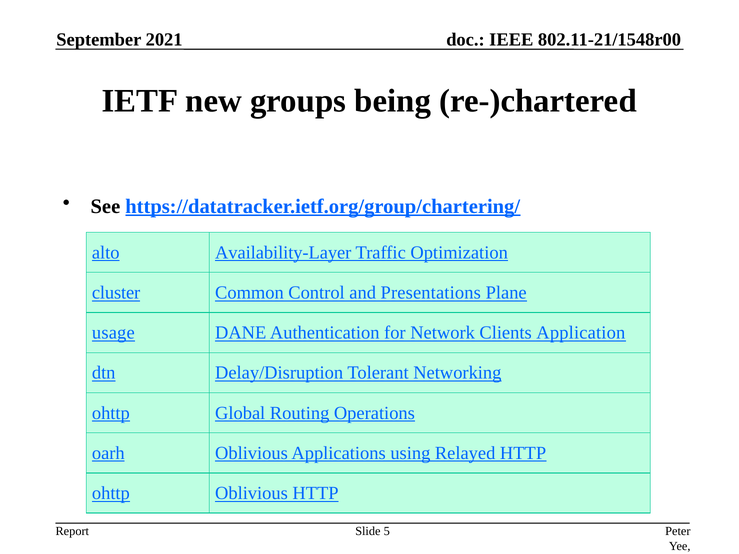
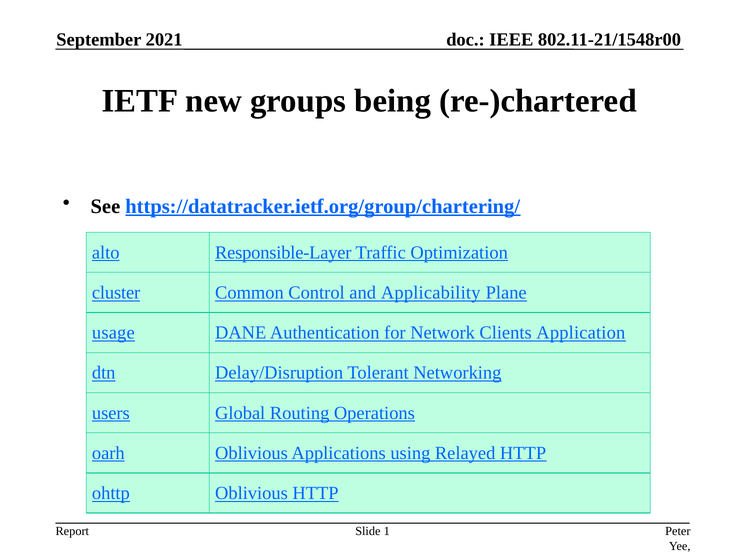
Availability-Layer: Availability-Layer -> Responsible-Layer
Presentations: Presentations -> Applicability
ohttp at (111, 413): ohttp -> users
5: 5 -> 1
